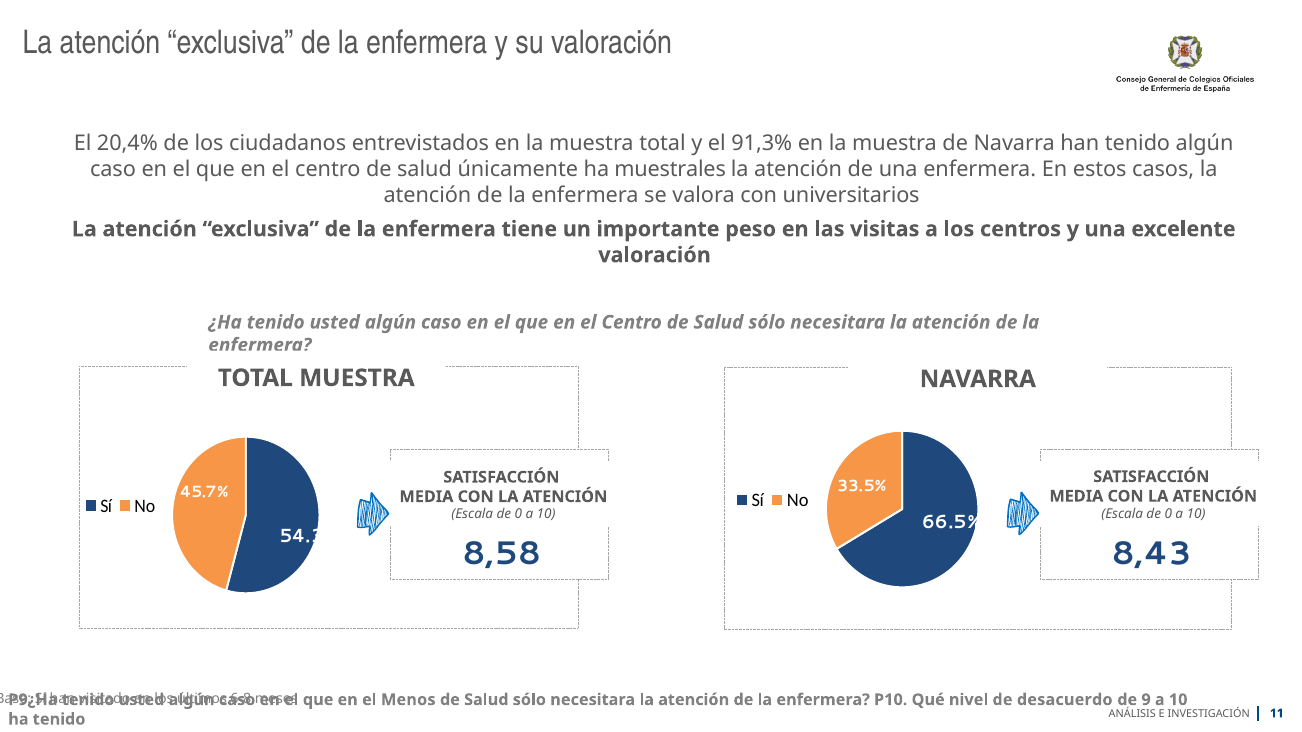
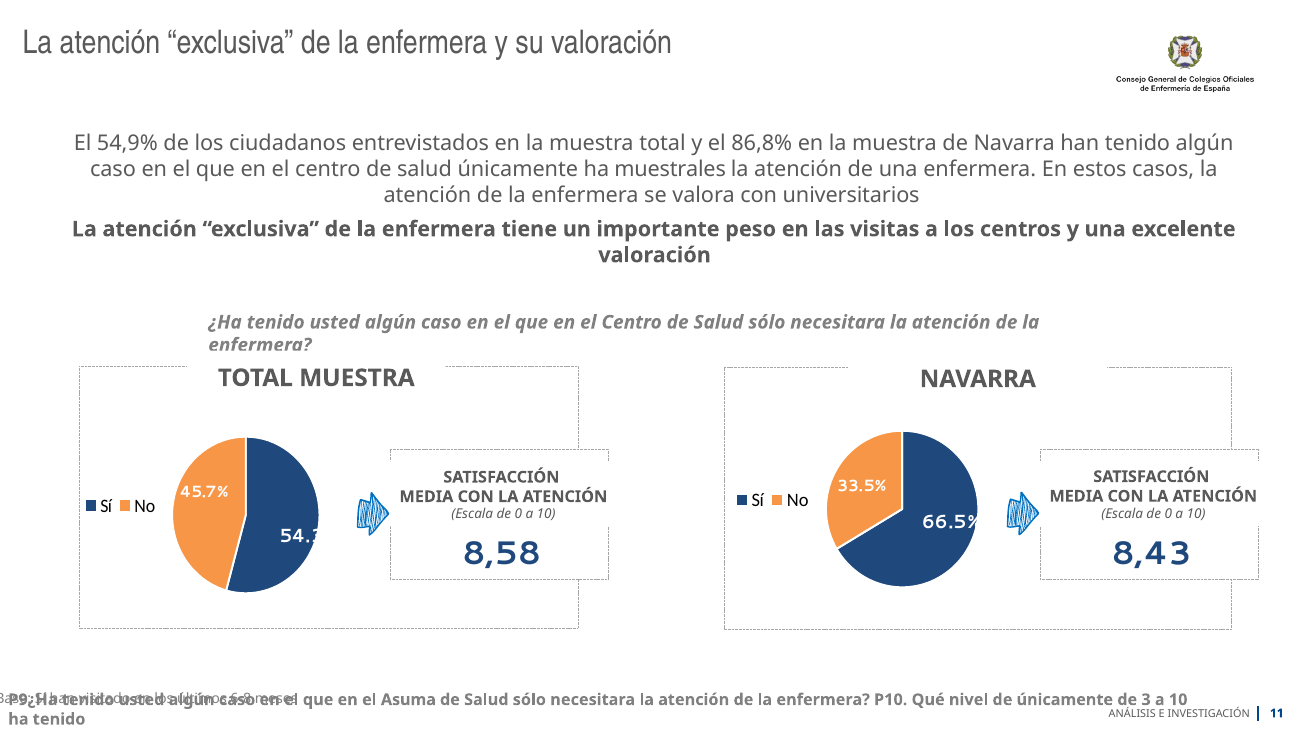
20,4%: 20,4% -> 54,9%
91,3%: 91,3% -> 86,8%
Menos: Menos -> Asuma
de desacuerdo: desacuerdo -> únicamente
9: 9 -> 3
